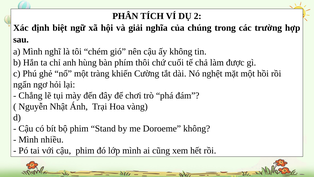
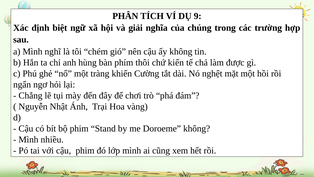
2: 2 -> 9
cuối: cuối -> kiến
